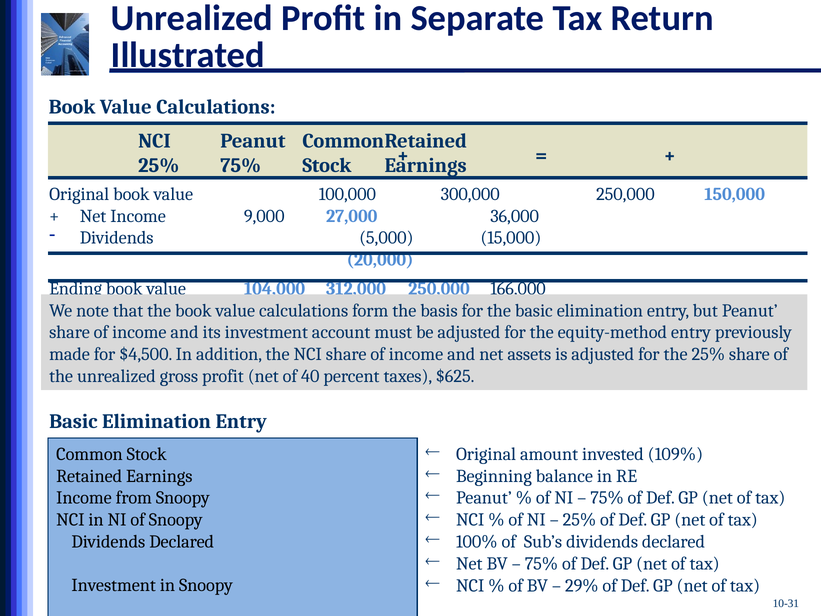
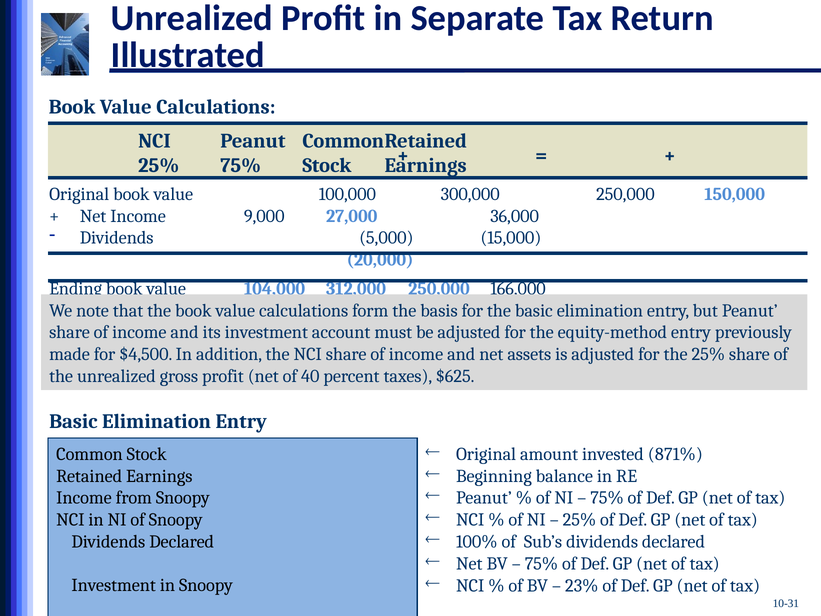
109%: 109% -> 871%
29%: 29% -> 23%
